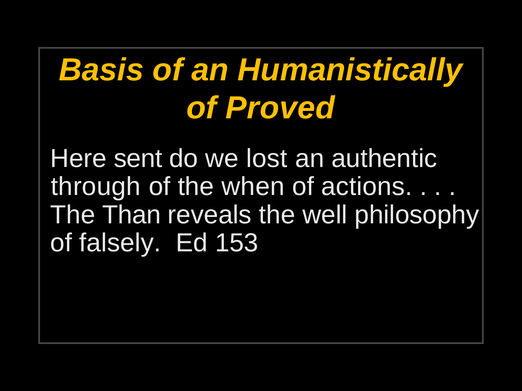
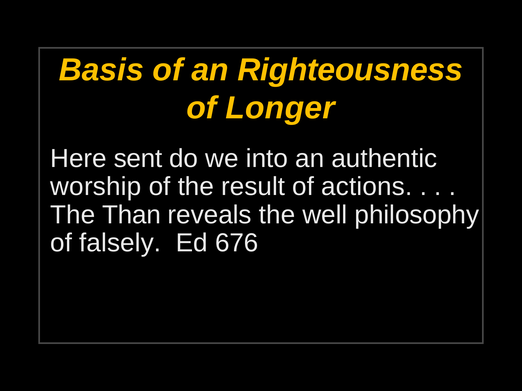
Humanistically: Humanistically -> Righteousness
Proved: Proved -> Longer
lost: lost -> into
through: through -> worship
when: when -> result
153: 153 -> 676
